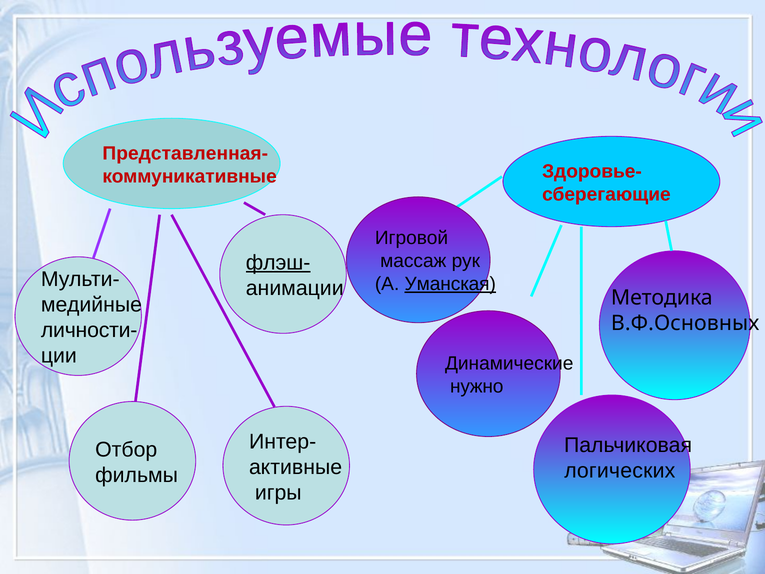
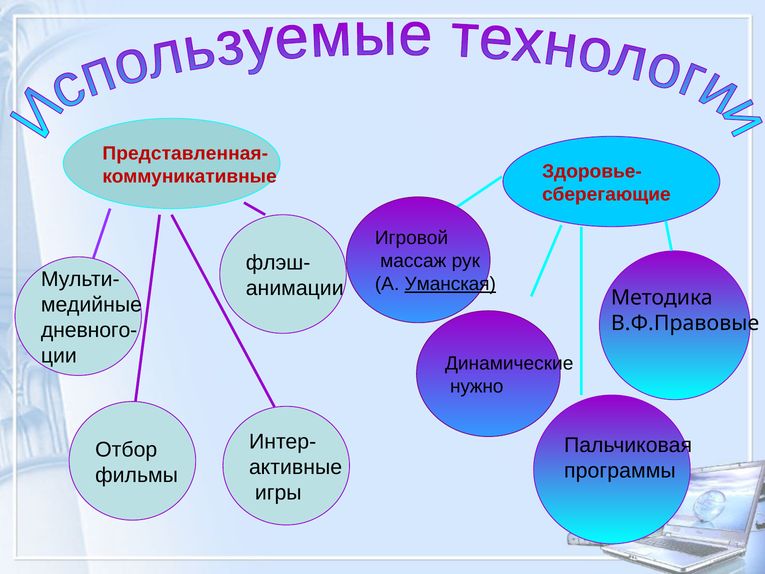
флэш- underline: present -> none
В.Ф.Основных: В.Ф.Основных -> В.Ф.Правовые
личности-: личности- -> дневного-
логических: логических -> программы
